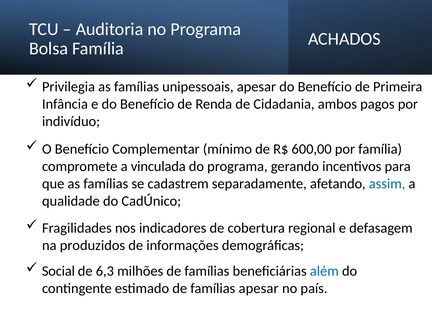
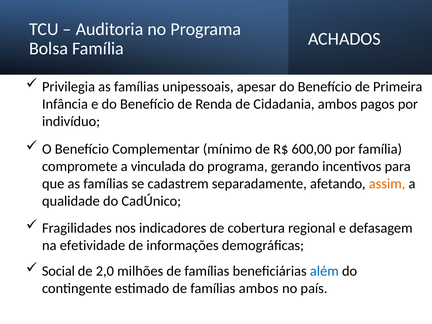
assim colour: blue -> orange
produzidos: produzidos -> efetividade
6,3: 6,3 -> 2,0
famílias apesar: apesar -> ambos
